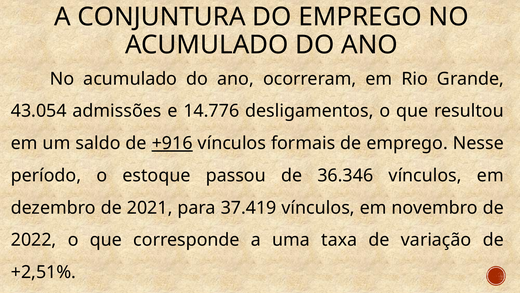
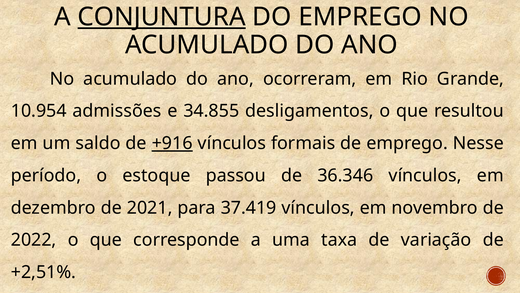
CONJUNTURA underline: none -> present
43.054: 43.054 -> 10.954
14.776: 14.776 -> 34.855
